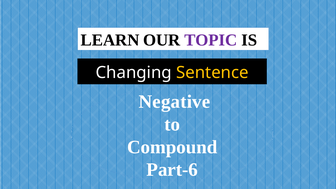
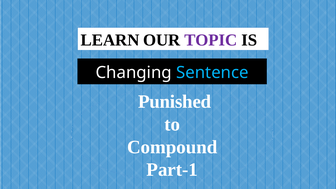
Sentence colour: yellow -> light blue
Negative: Negative -> Punished
Part-6: Part-6 -> Part-1
